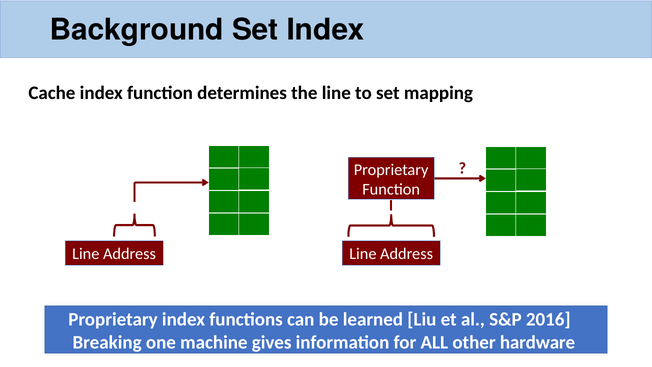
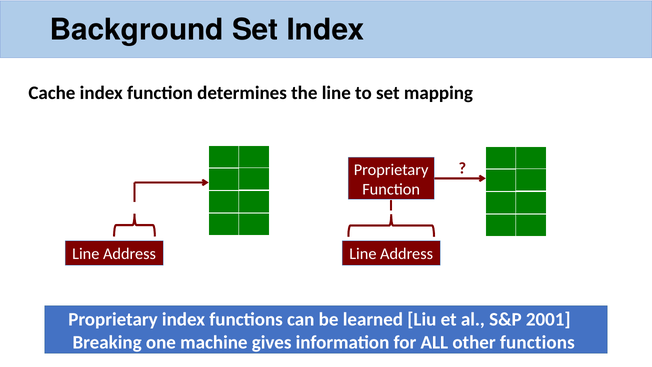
2016: 2016 -> 2001
other hardware: hardware -> functions
